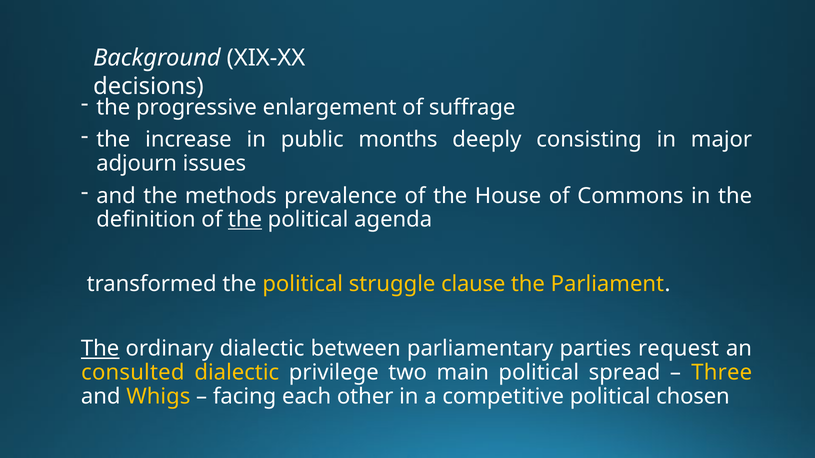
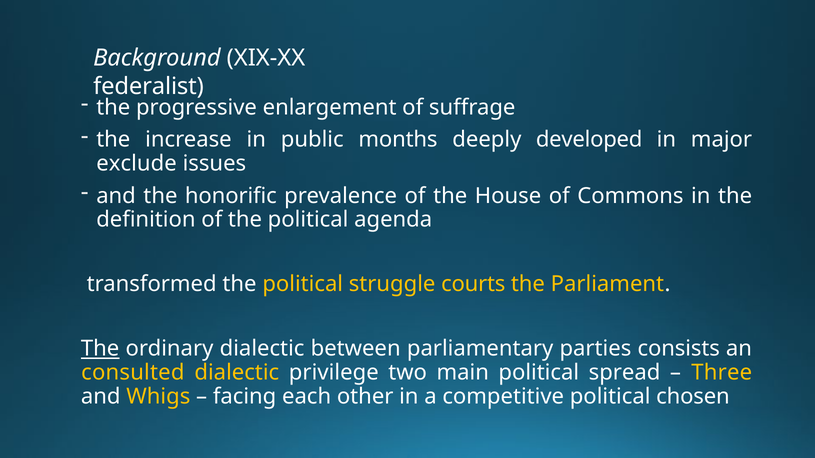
decisions: decisions -> federalist
consisting: consisting -> developed
adjourn: adjourn -> exclude
methods: methods -> honorific
the at (245, 220) underline: present -> none
clause: clause -> courts
request: request -> consists
